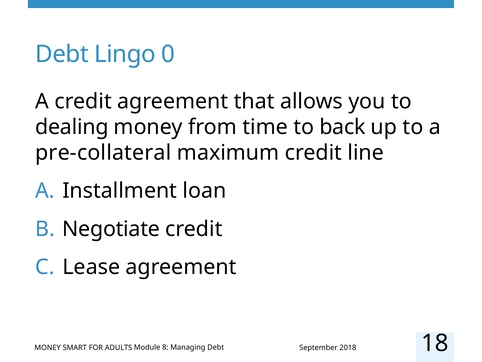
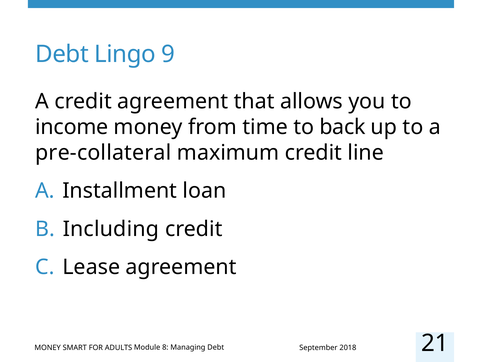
0: 0 -> 9
dealing: dealing -> income
Negotiate: Negotiate -> Including
18: 18 -> 21
